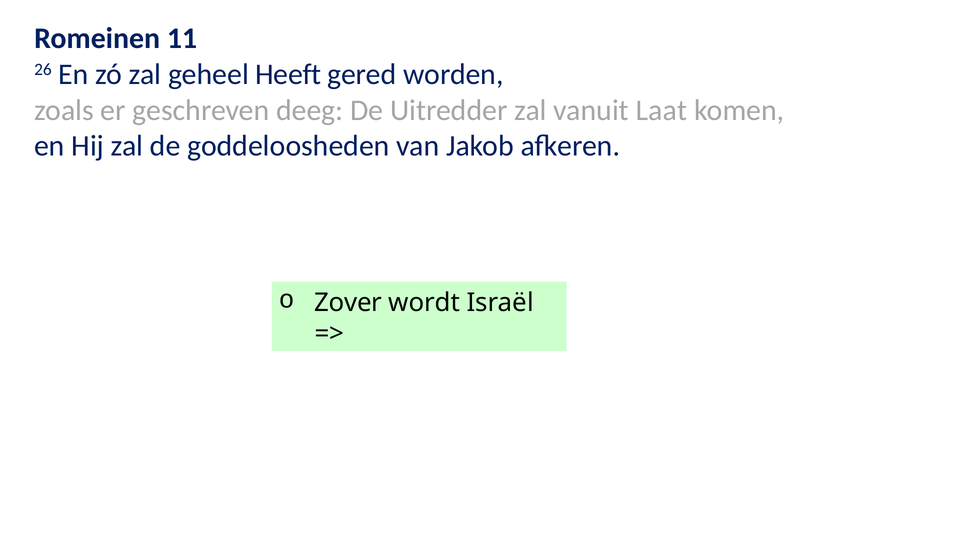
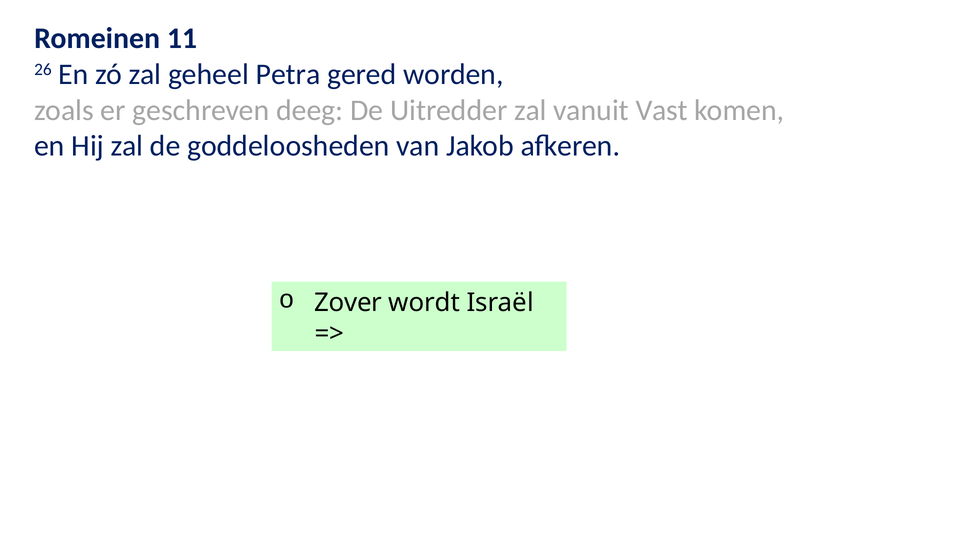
Heeft: Heeft -> Petra
Laat: Laat -> Vast
